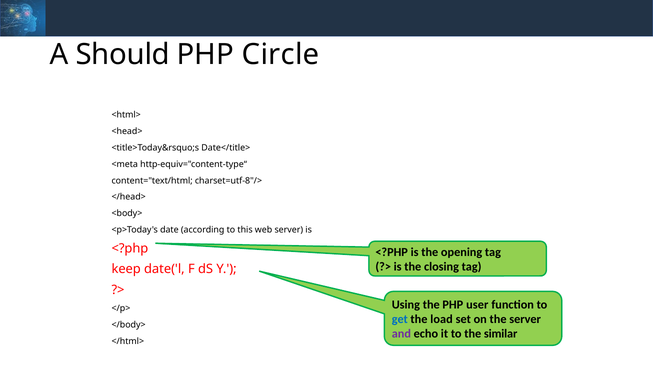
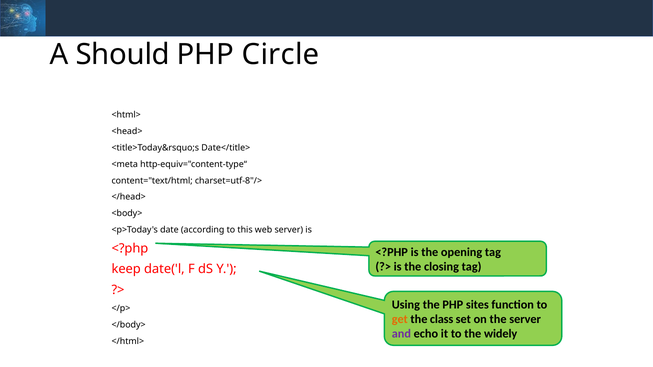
user: user -> sites
get colour: blue -> orange
load: load -> class
similar: similar -> widely
